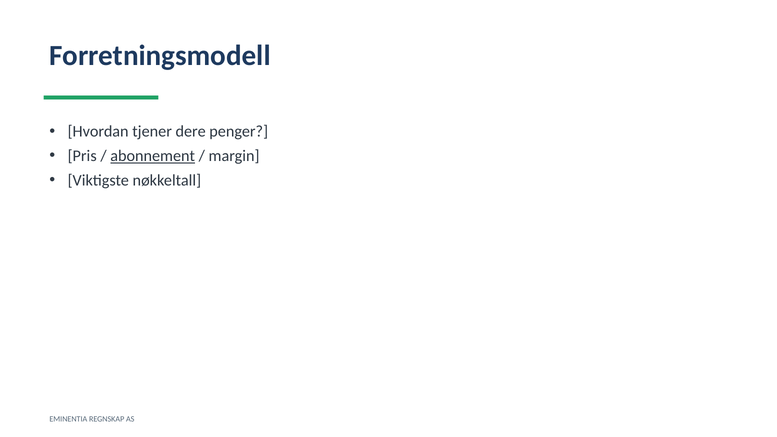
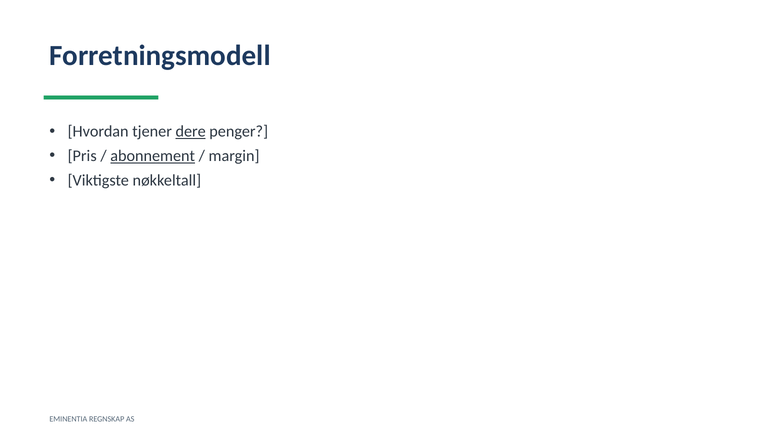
dere underline: none -> present
